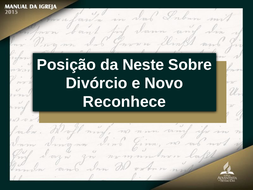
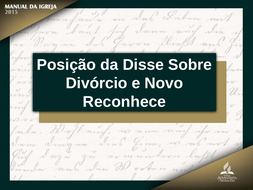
Neste: Neste -> Disse
